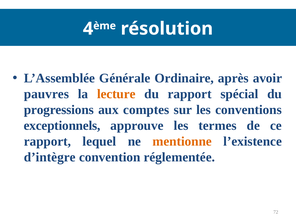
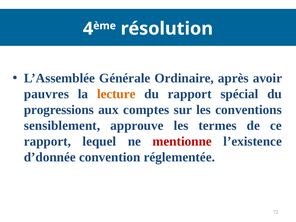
exceptionnels: exceptionnels -> sensiblement
mentionne colour: orange -> red
d’intègre: d’intègre -> d’donnée
